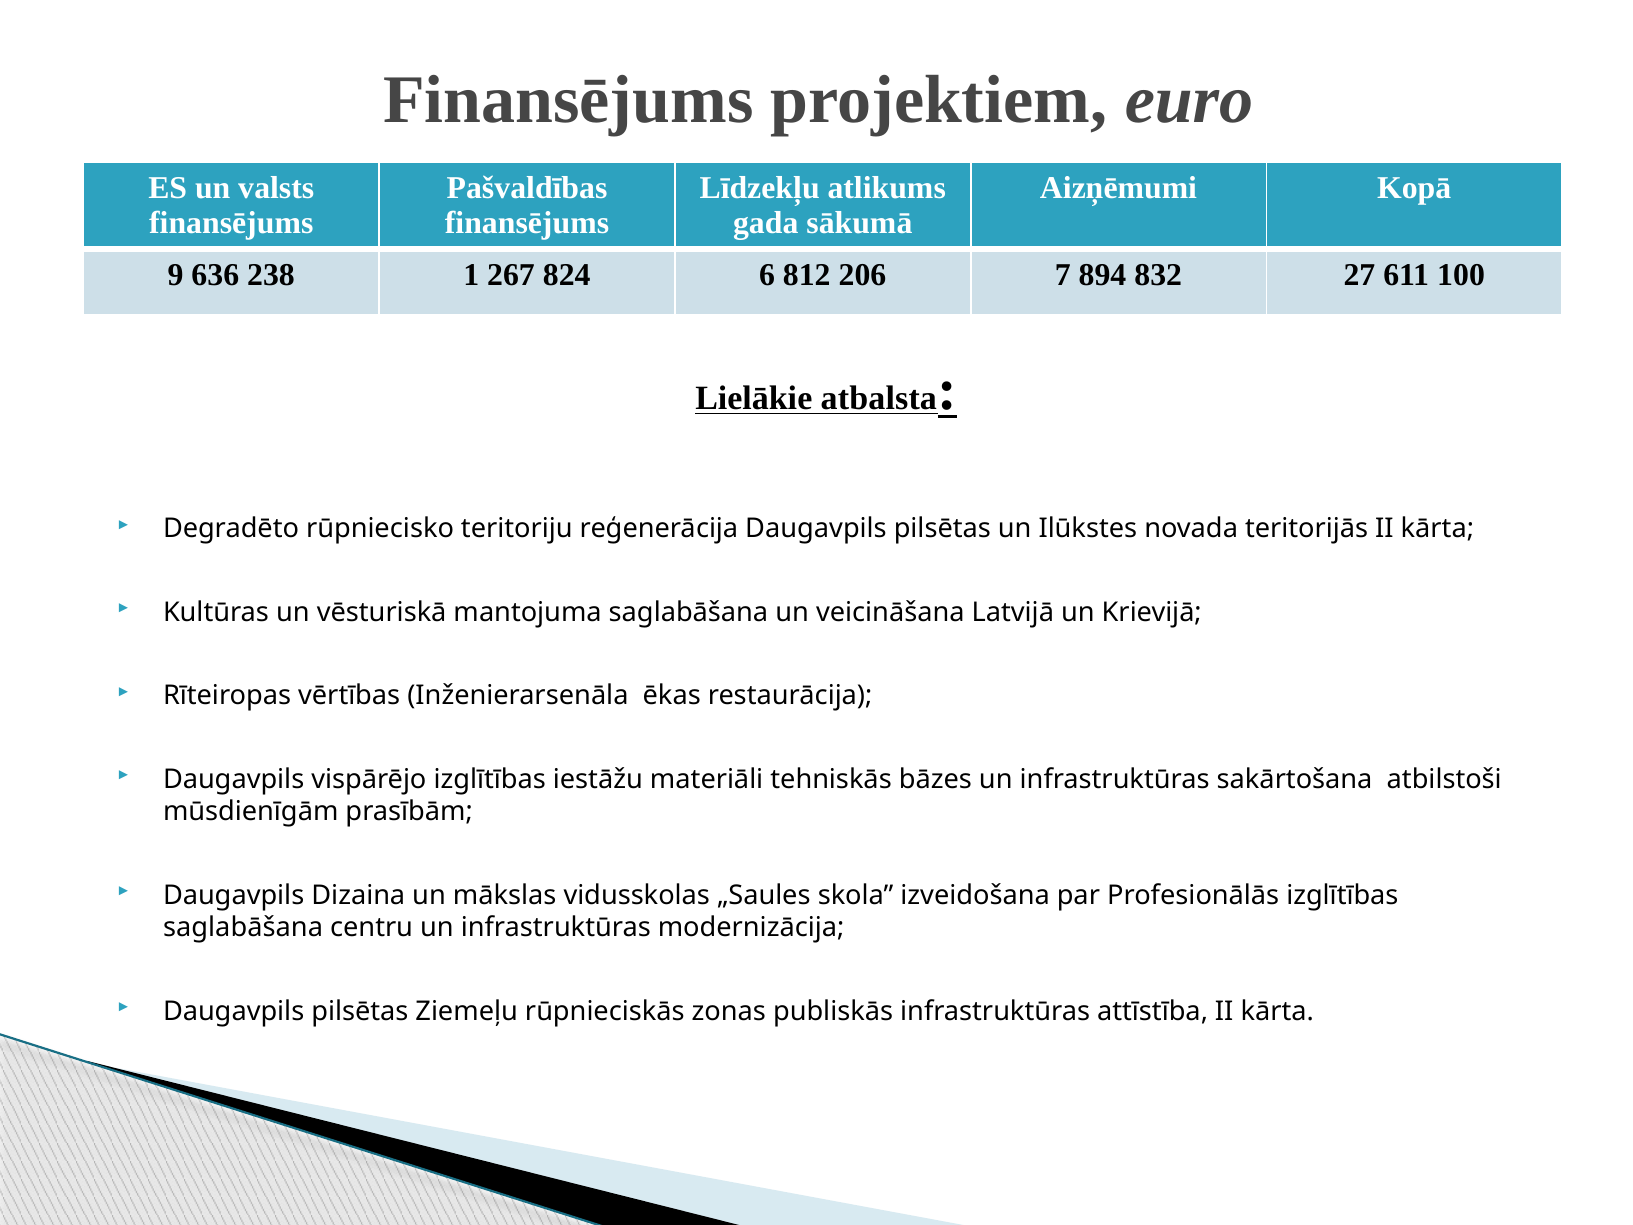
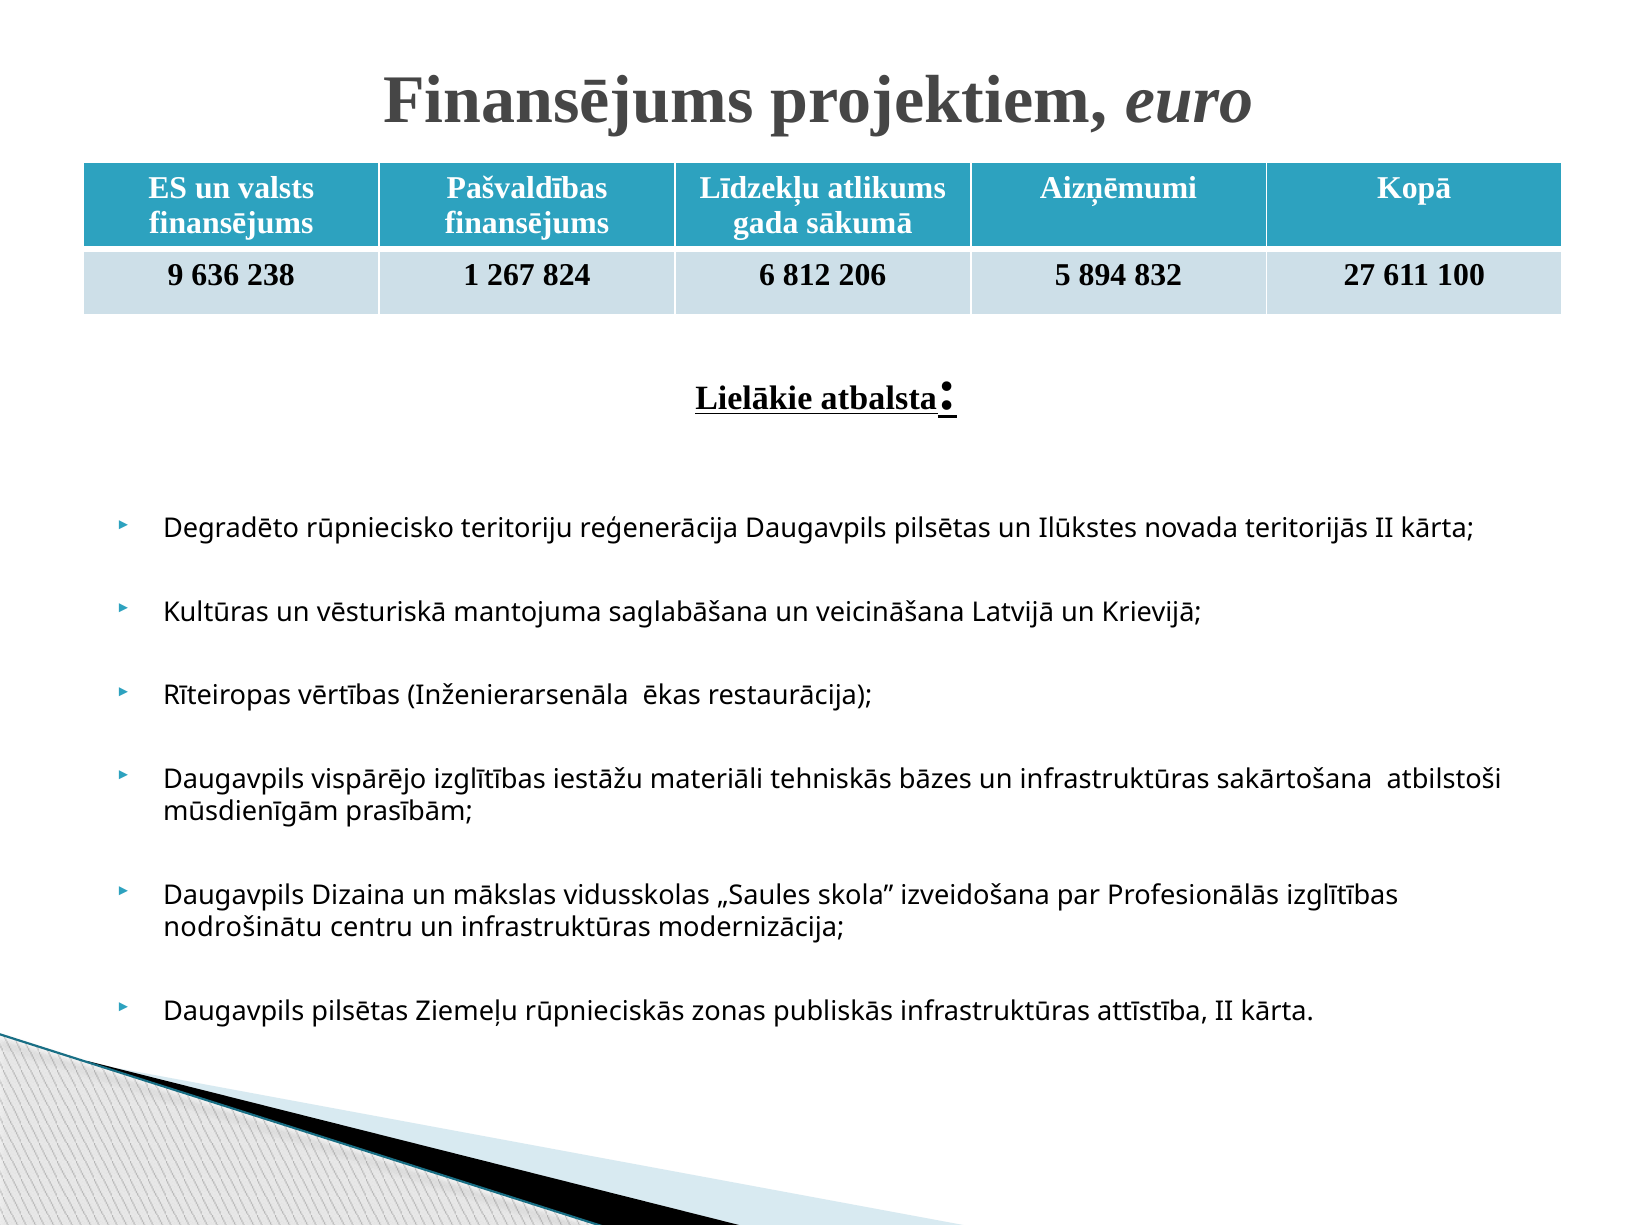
7: 7 -> 5
saglabāšana at (243, 928): saglabāšana -> nodrošinātu
